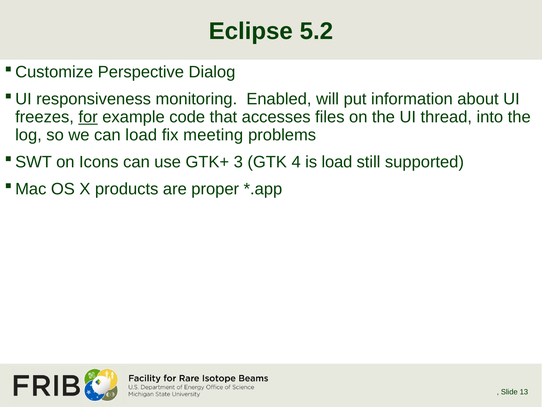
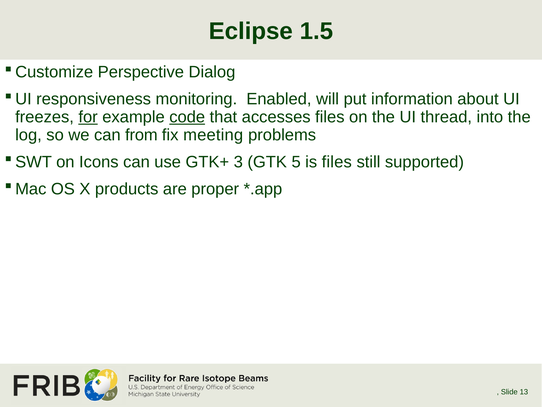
5.2: 5.2 -> 1.5
code underline: none -> present
can load: load -> from
4: 4 -> 5
is load: load -> files
